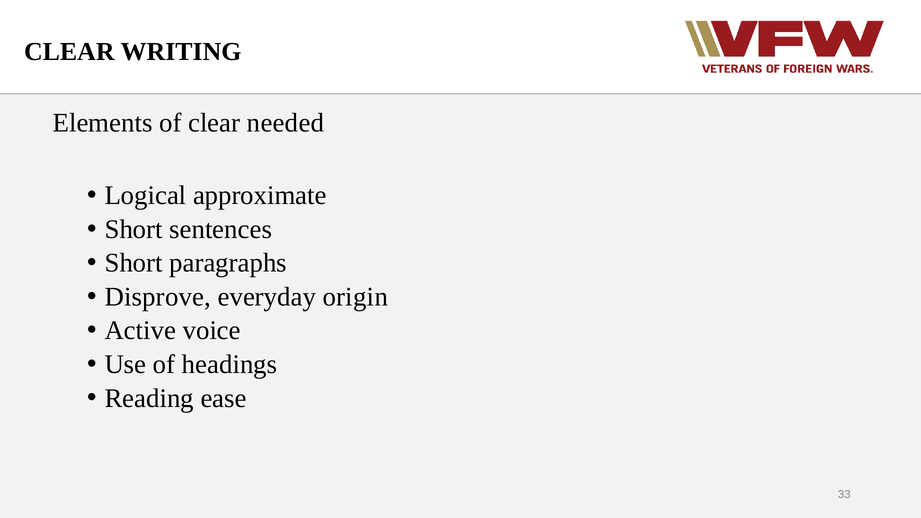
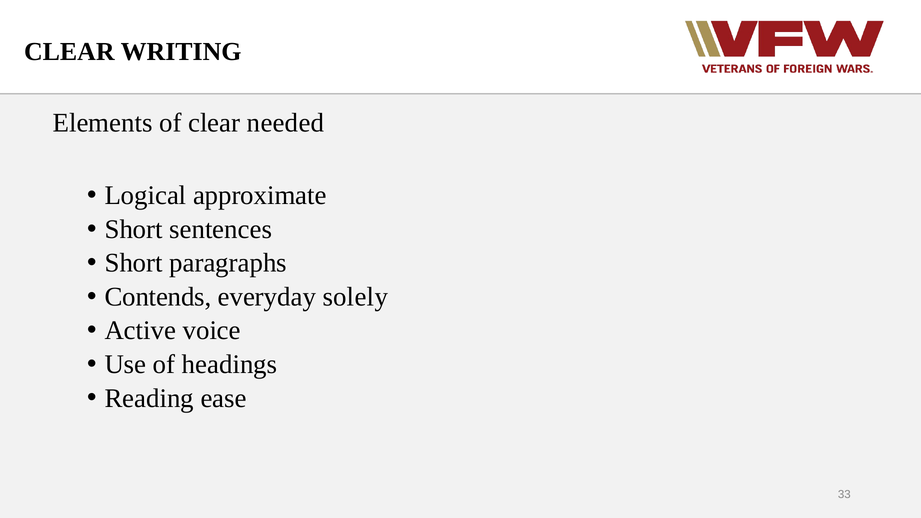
Disprove: Disprove -> Contends
origin: origin -> solely
